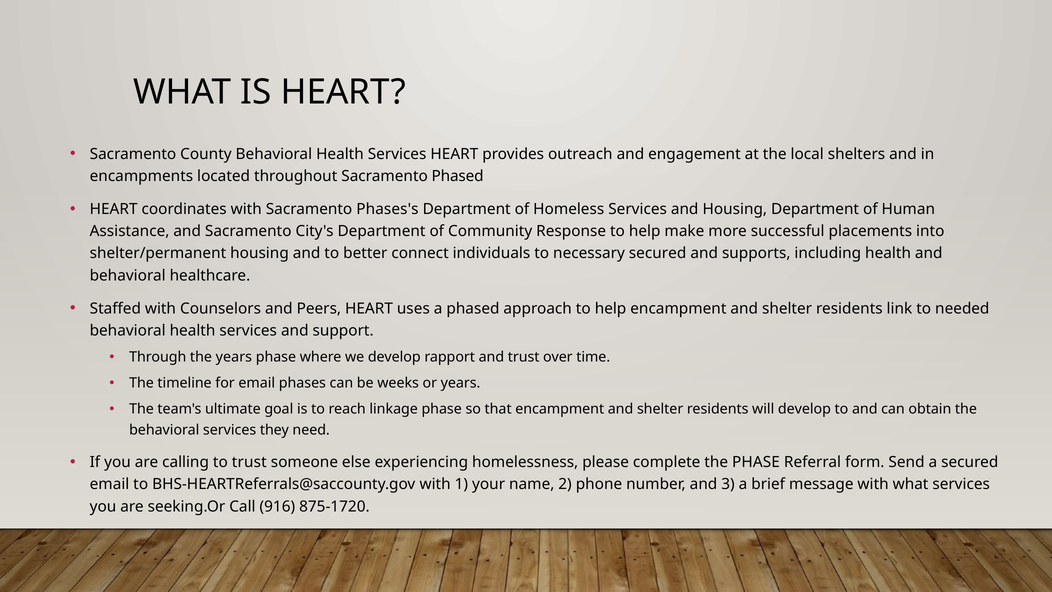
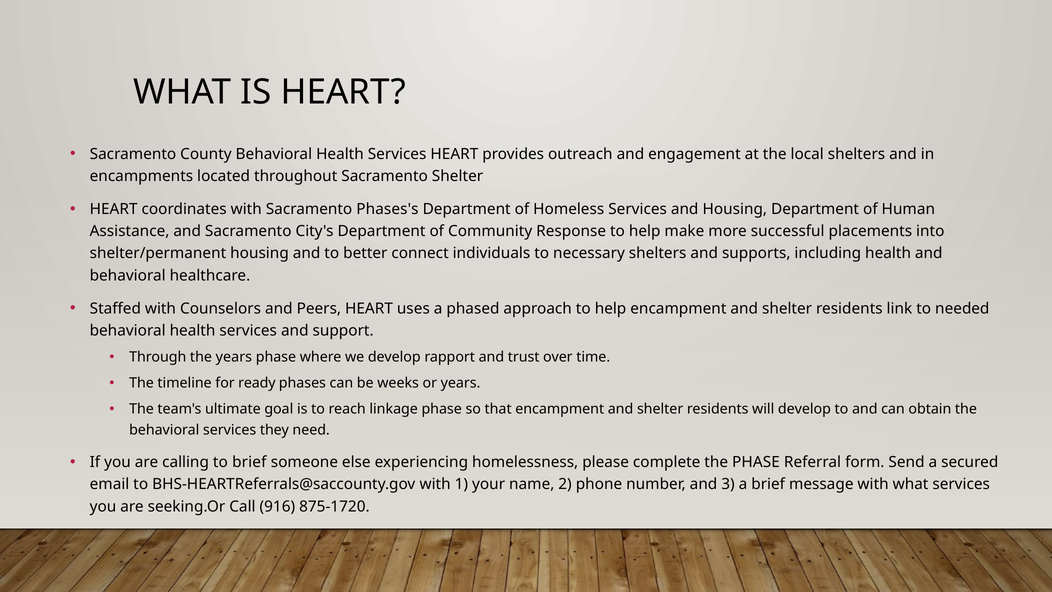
Sacramento Phased: Phased -> Shelter
necessary secured: secured -> shelters
for email: email -> ready
to trust: trust -> brief
